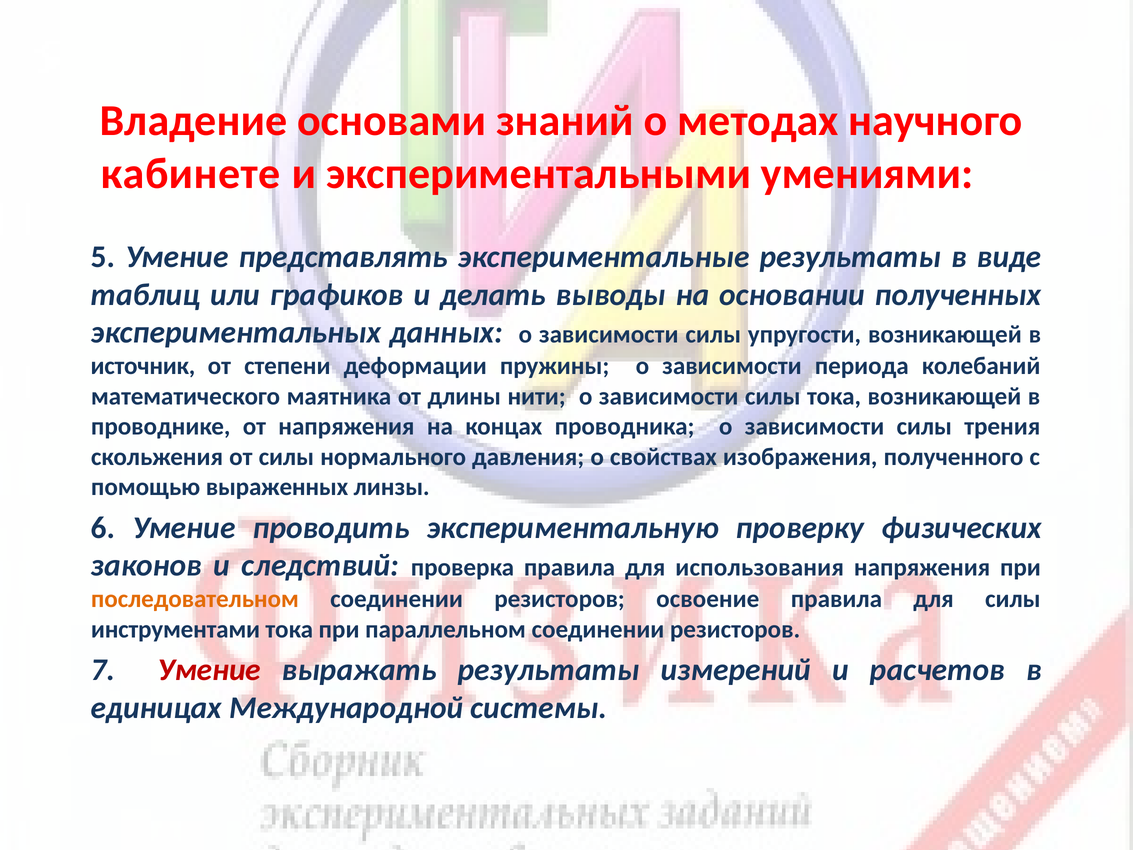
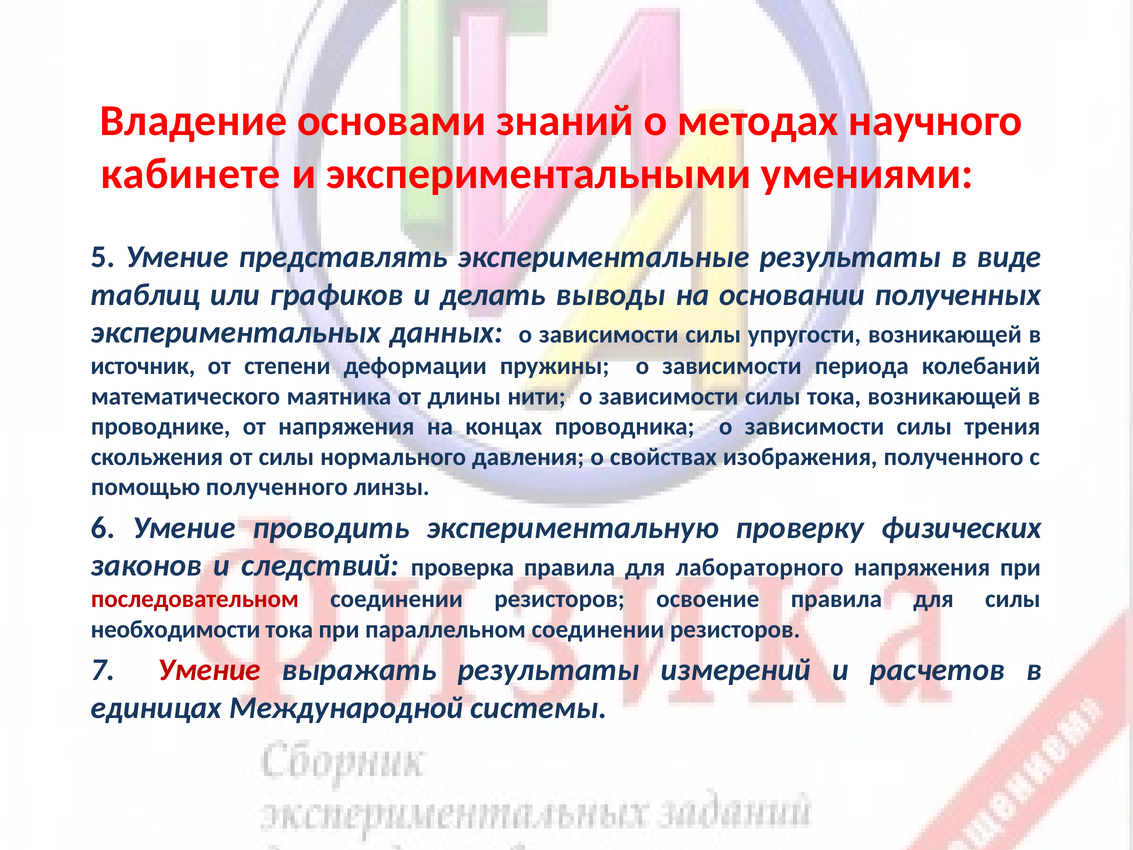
помощью выраженных: выраженных -> полученного
использования: использования -> лабораторного
последовательном colour: orange -> red
инструментами: инструментами -> необходимости
